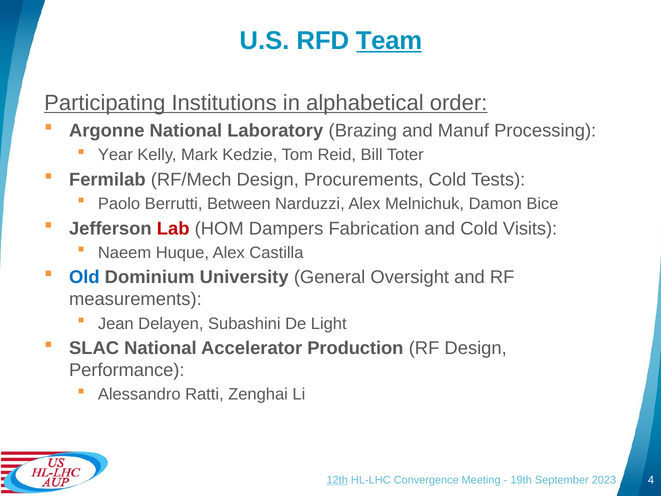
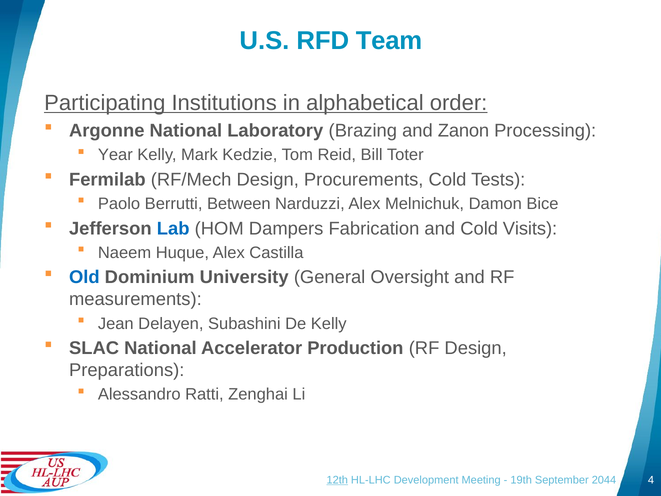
Team underline: present -> none
Manuf: Manuf -> Zanon
Lab colour: red -> blue
De Light: Light -> Kelly
Performance: Performance -> Preparations
Convergence: Convergence -> Development
2023: 2023 -> 2044
